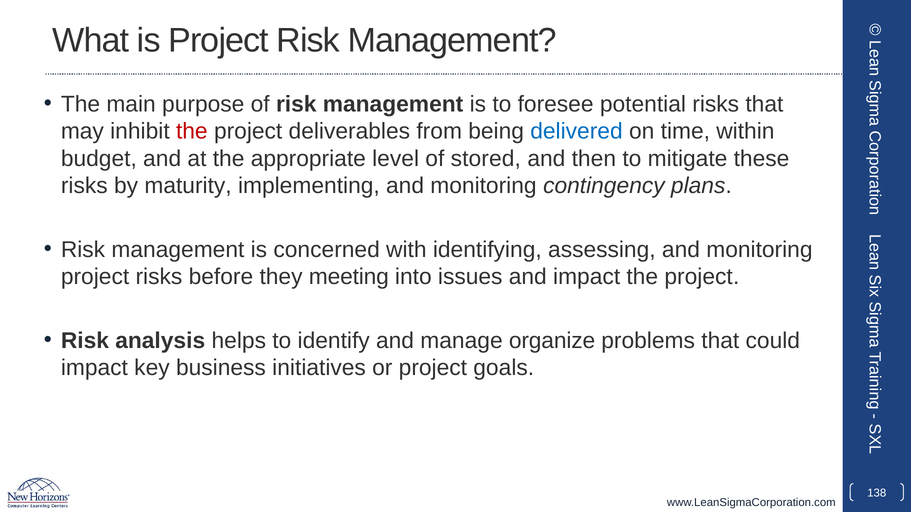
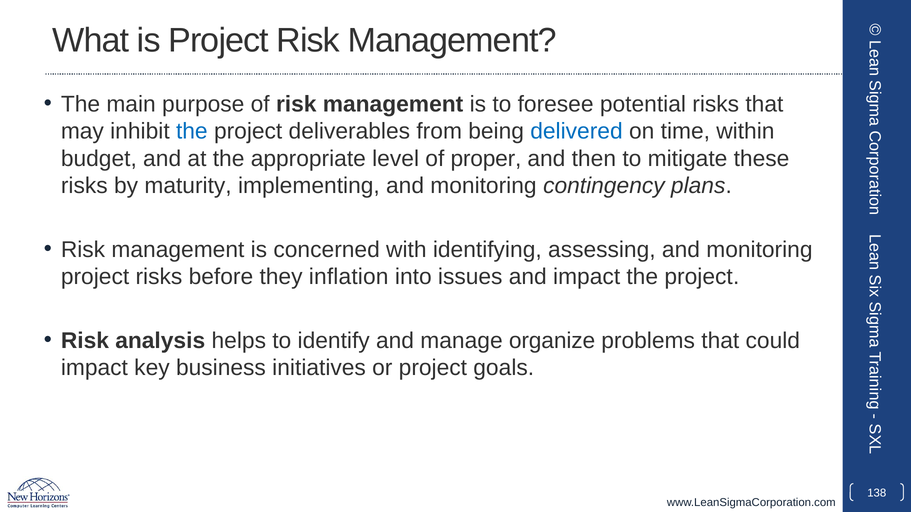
the at (192, 131) colour: red -> blue
stored: stored -> proper
meeting: meeting -> inflation
